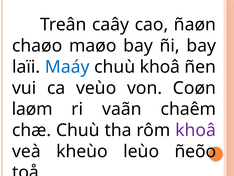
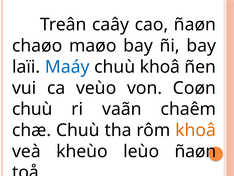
laøm at (32, 109): laøm -> chuù
khoâ at (196, 130) colour: purple -> orange
leùo ñeõo: ñeõo -> ñaøn
